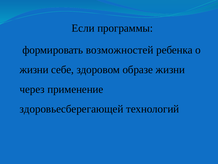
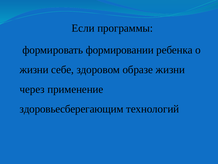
возможностей: возможностей -> формировании
здоровьесберегающей: здоровьесберегающей -> здоровьесберегающим
